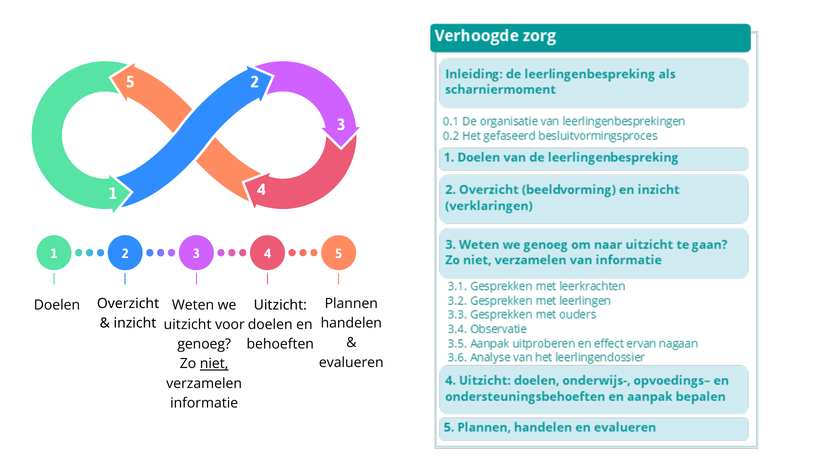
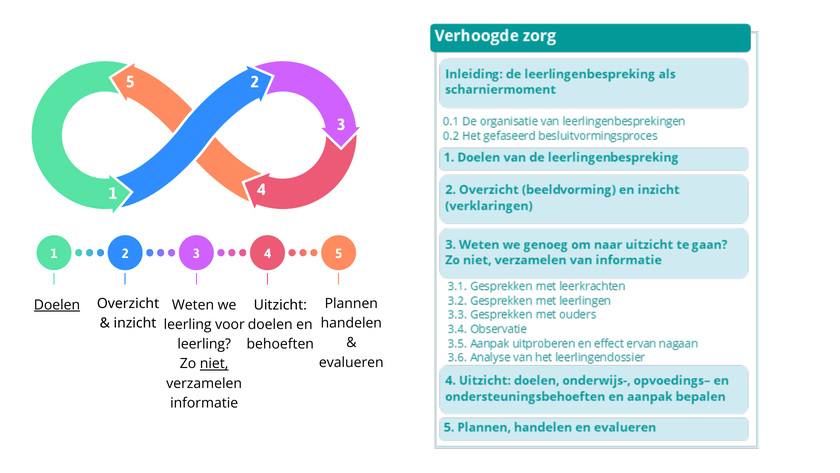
Doelen at (57, 305) underline: none -> present
uitzicht at (188, 324): uitzicht -> leerling
genoeg at (204, 344): genoeg -> leerling
